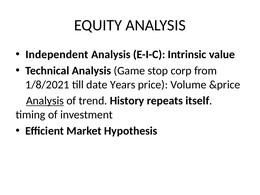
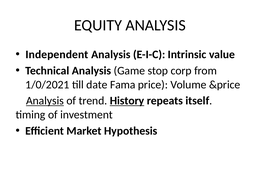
1/8/2021: 1/8/2021 -> 1/0/2021
Years: Years -> Fama
History underline: none -> present
